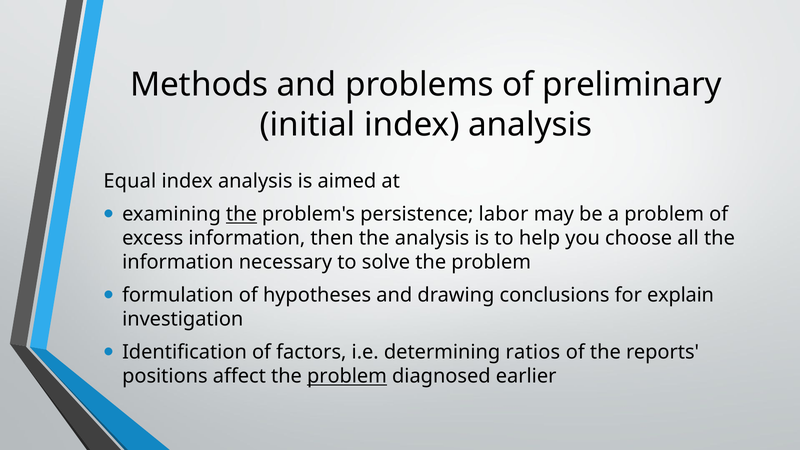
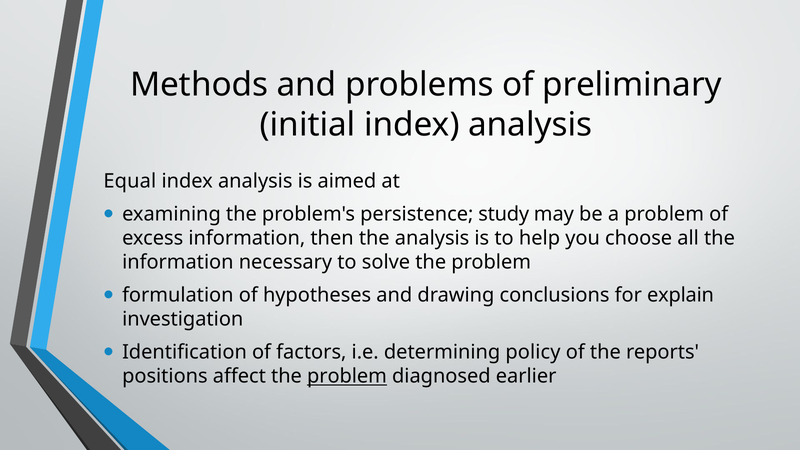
the at (241, 214) underline: present -> none
labor: labor -> study
ratios: ratios -> policy
